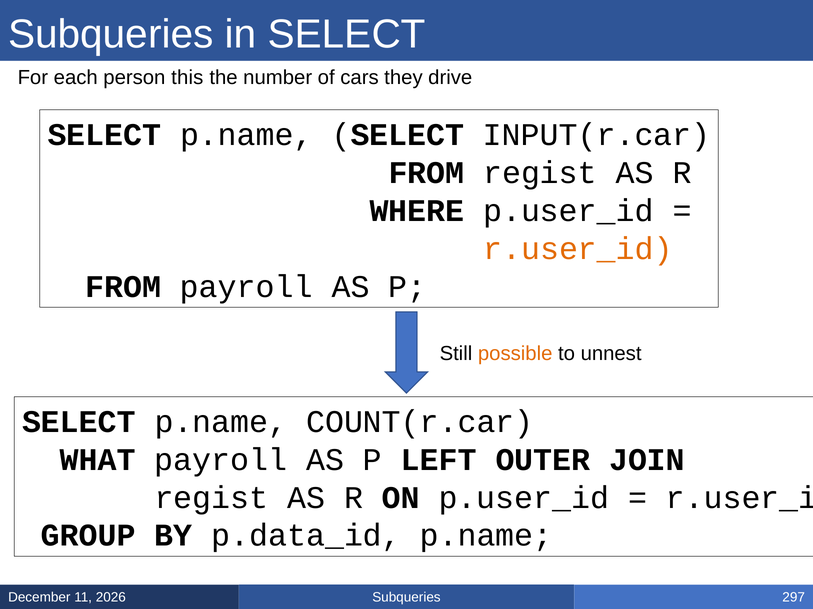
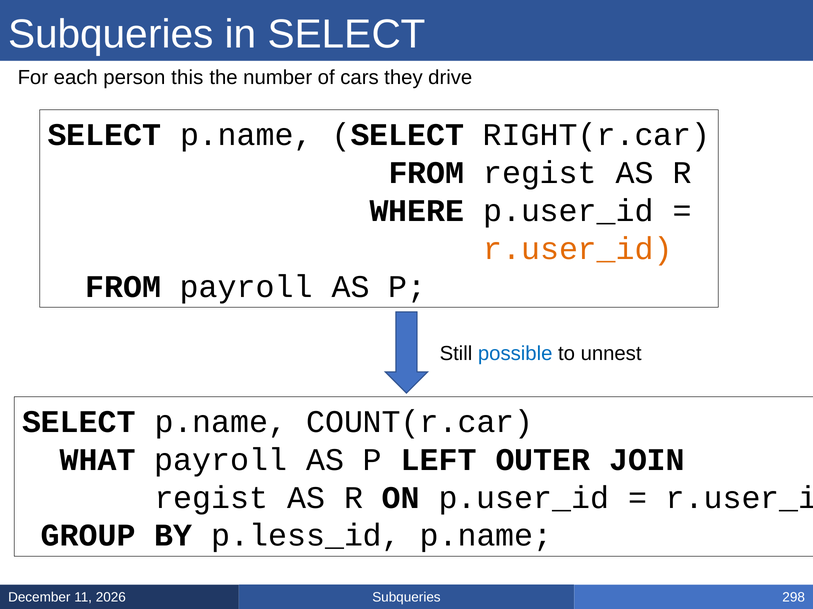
INPUT(r.car: INPUT(r.car -> RIGHT(r.car
possible colour: orange -> blue
p.data_id: p.data_id -> p.less_id
297: 297 -> 298
